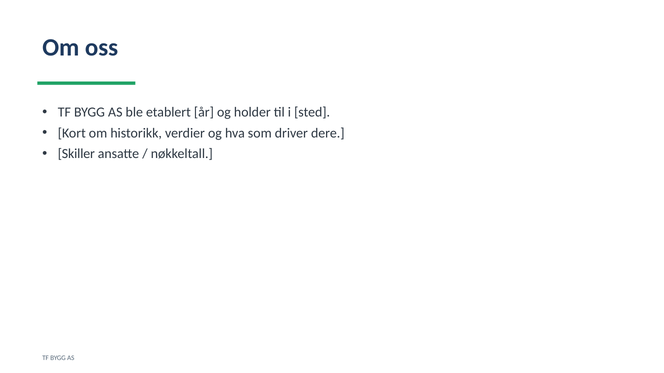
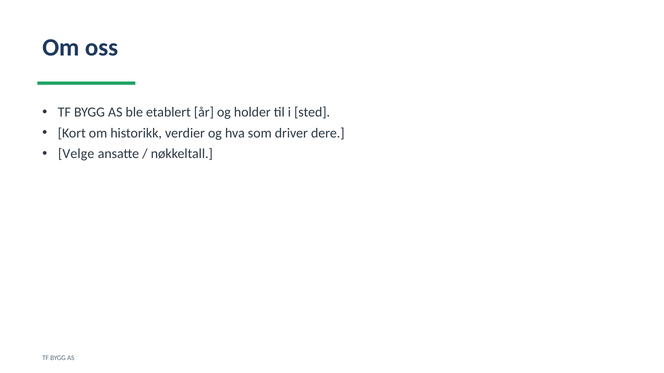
Skiller: Skiller -> Velge
